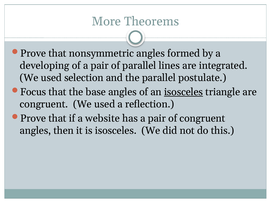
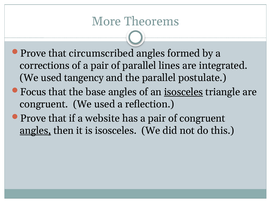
nonsymmetric: nonsymmetric -> circumscribed
developing: developing -> corrections
selection: selection -> tangency
angles at (35, 131) underline: none -> present
